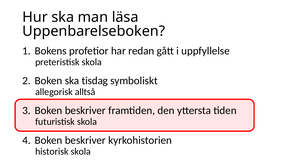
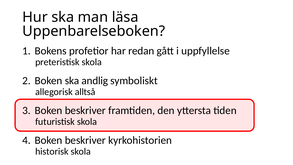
tisdag: tisdag -> andlig
